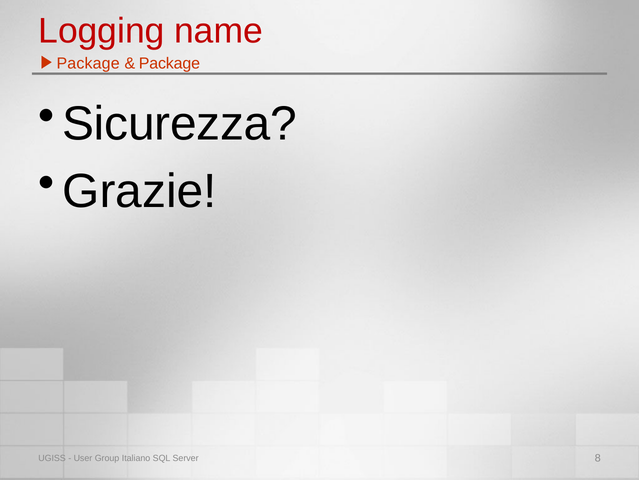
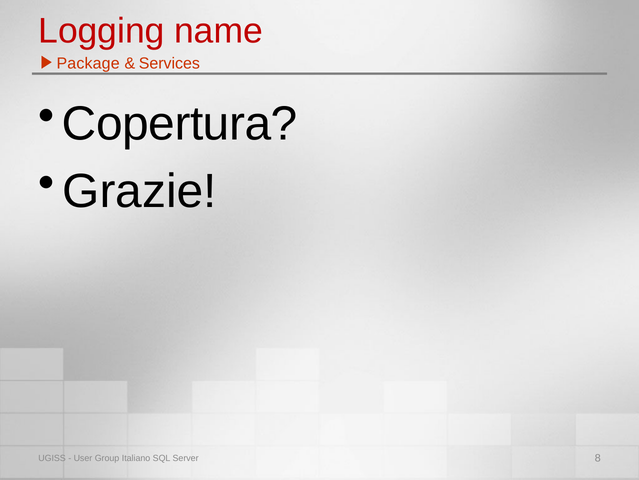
Package at (169, 63): Package -> Services
Sicurezza: Sicurezza -> Copertura
